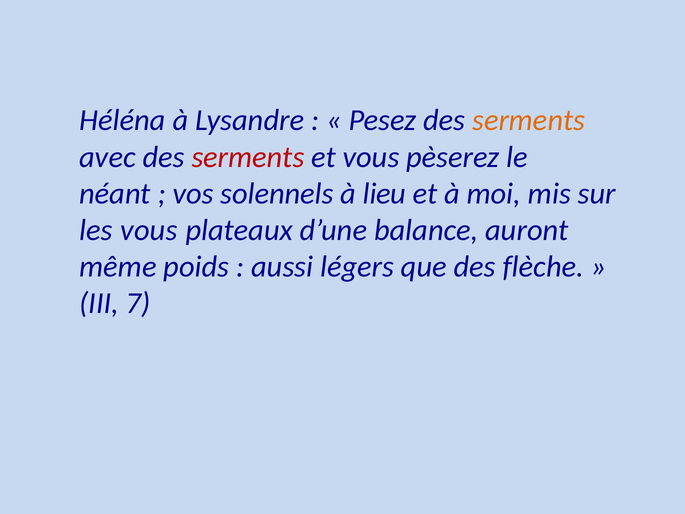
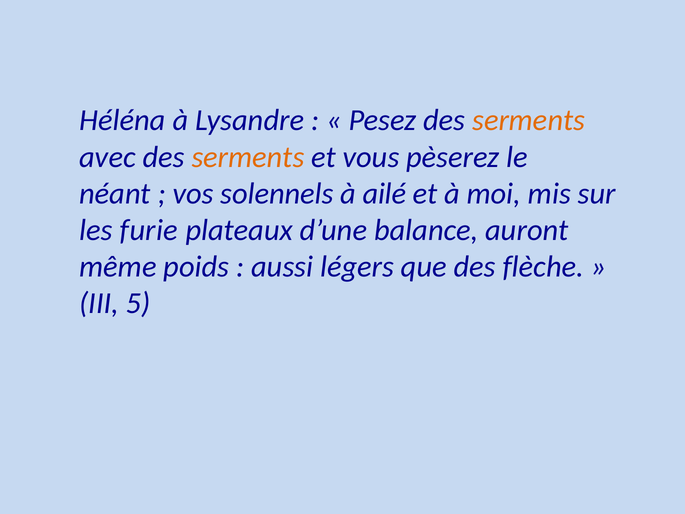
serments at (248, 157) colour: red -> orange
lieu: lieu -> ailé
les vous: vous -> furie
7: 7 -> 5
